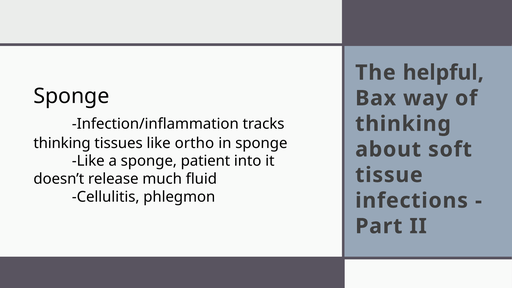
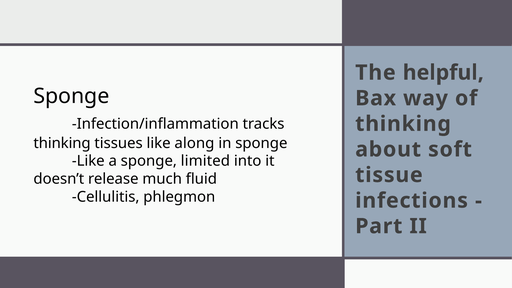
ortho: ortho -> along
patient: patient -> limited
